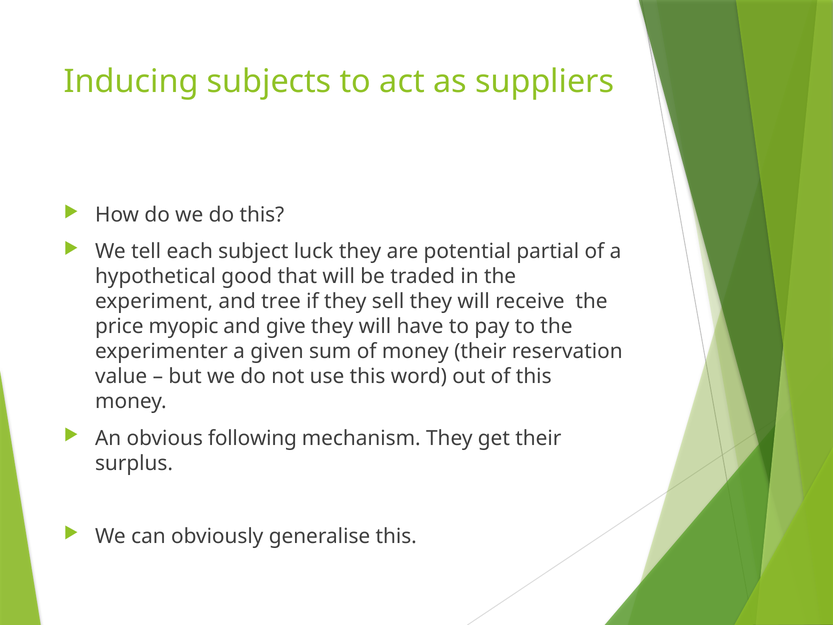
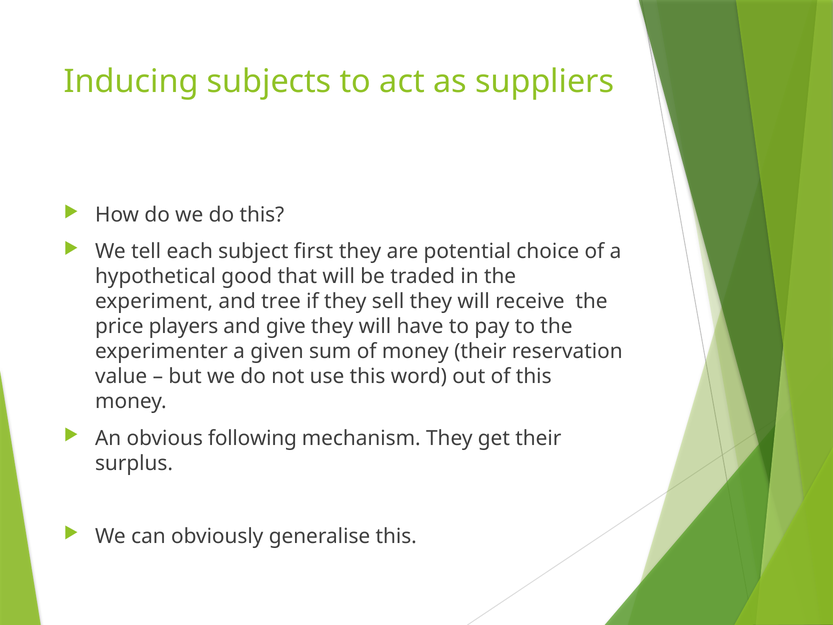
luck: luck -> first
partial: partial -> choice
myopic: myopic -> players
